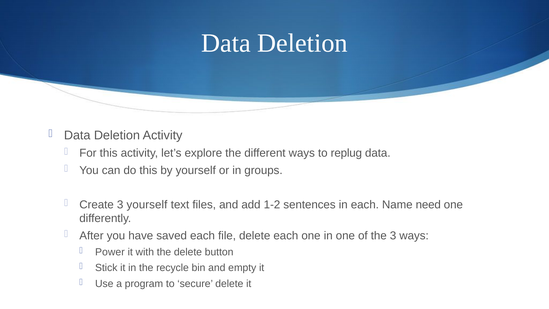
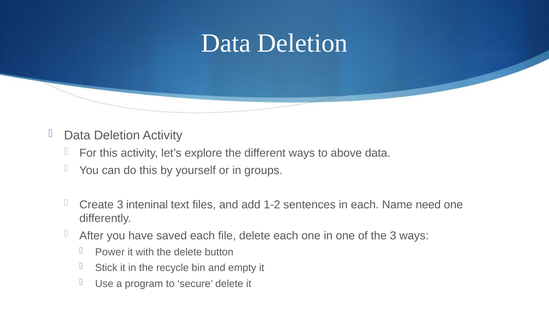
replug: replug -> above
3 yourself: yourself -> inteninal
